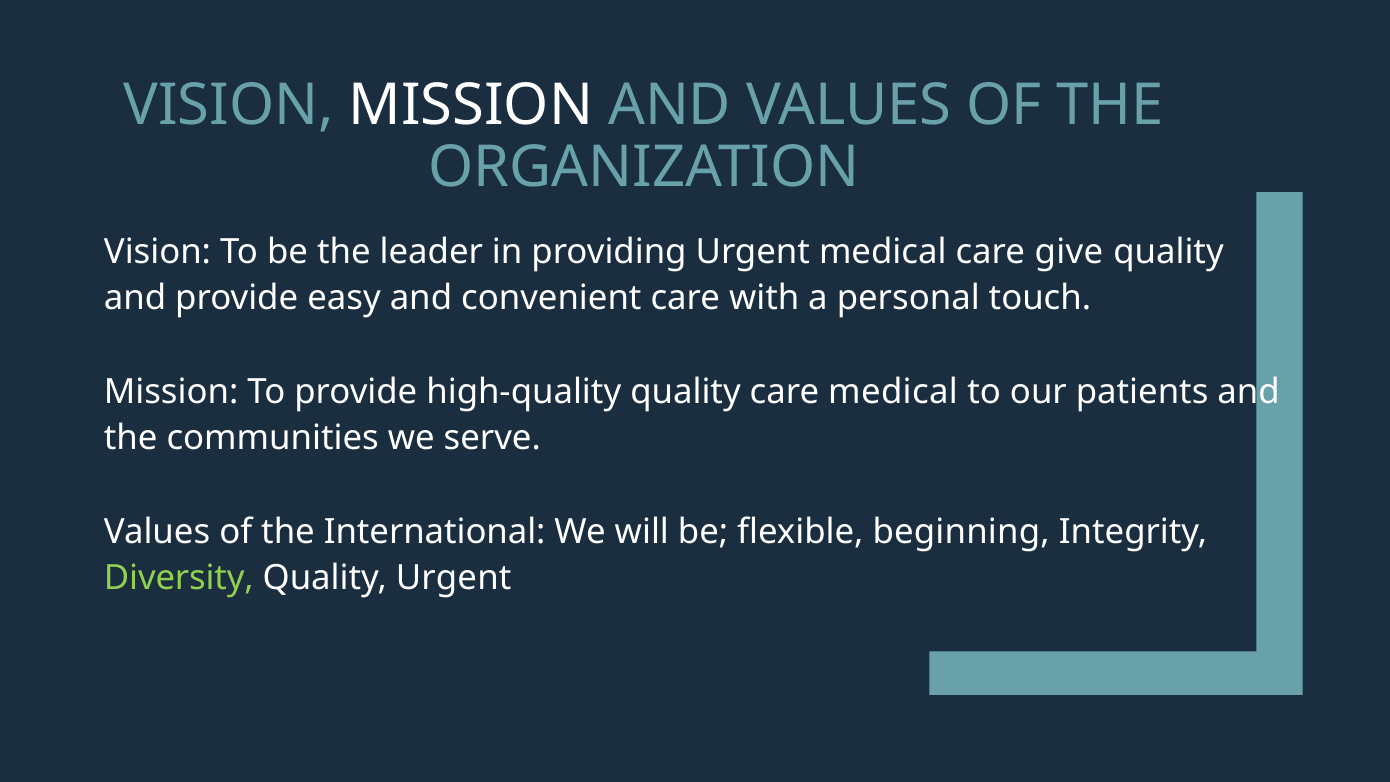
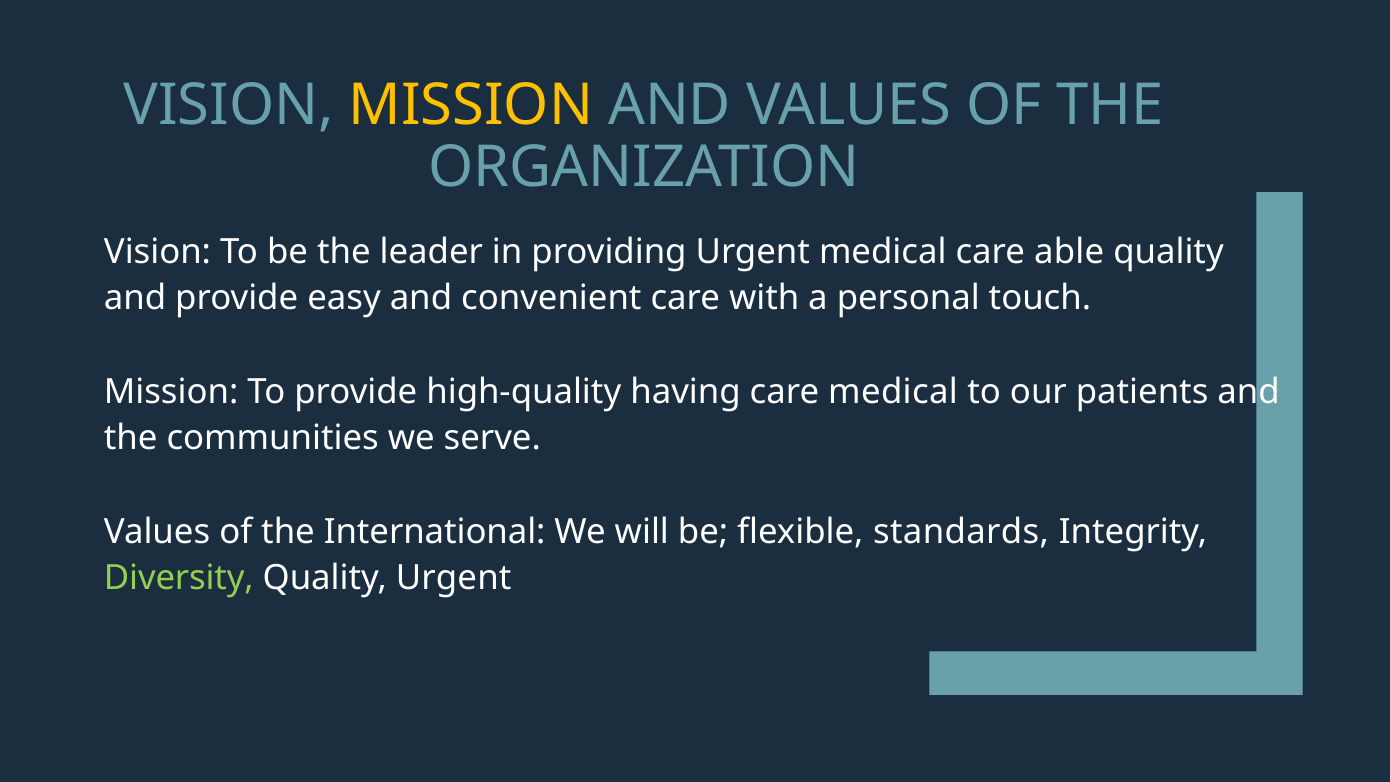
MISSION at (471, 105) colour: white -> yellow
give: give -> able
high-quality quality: quality -> having
beginning: beginning -> standards
